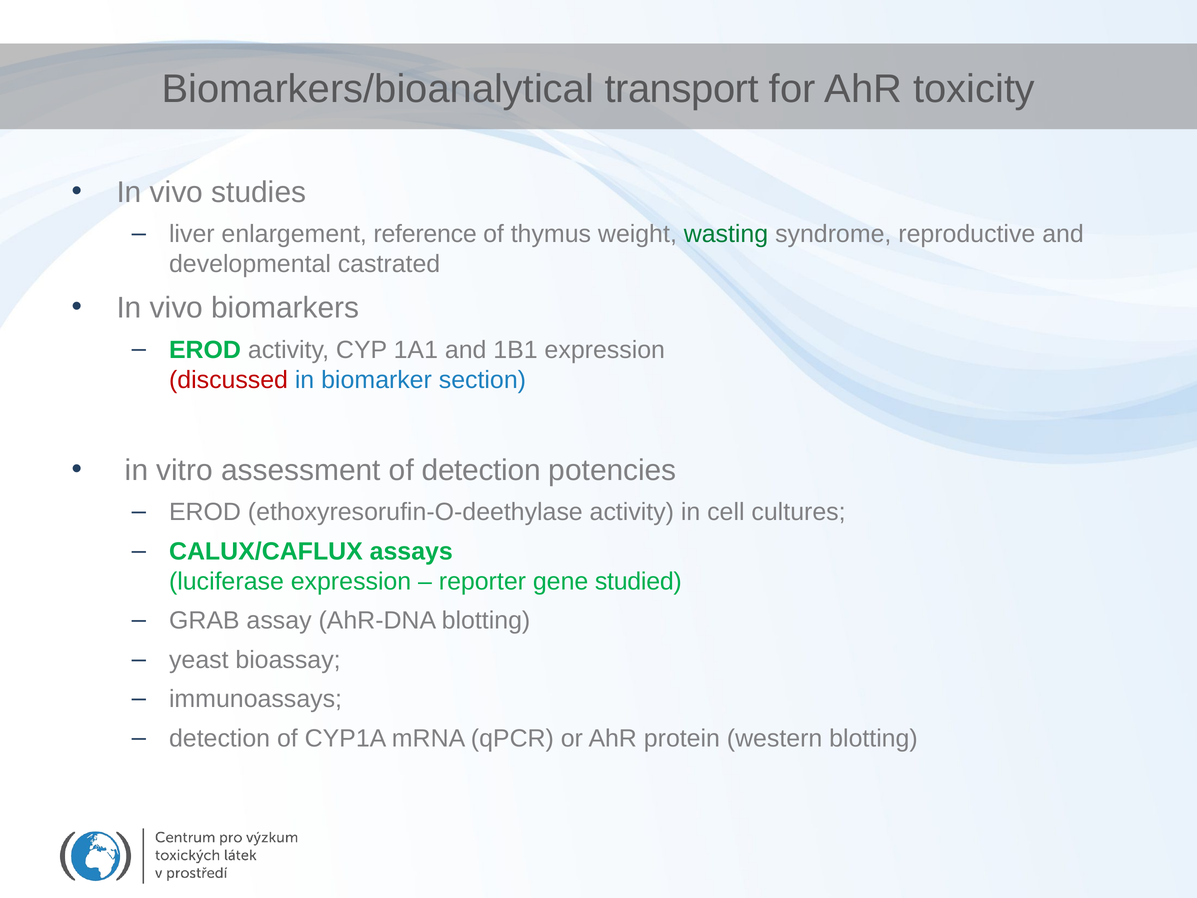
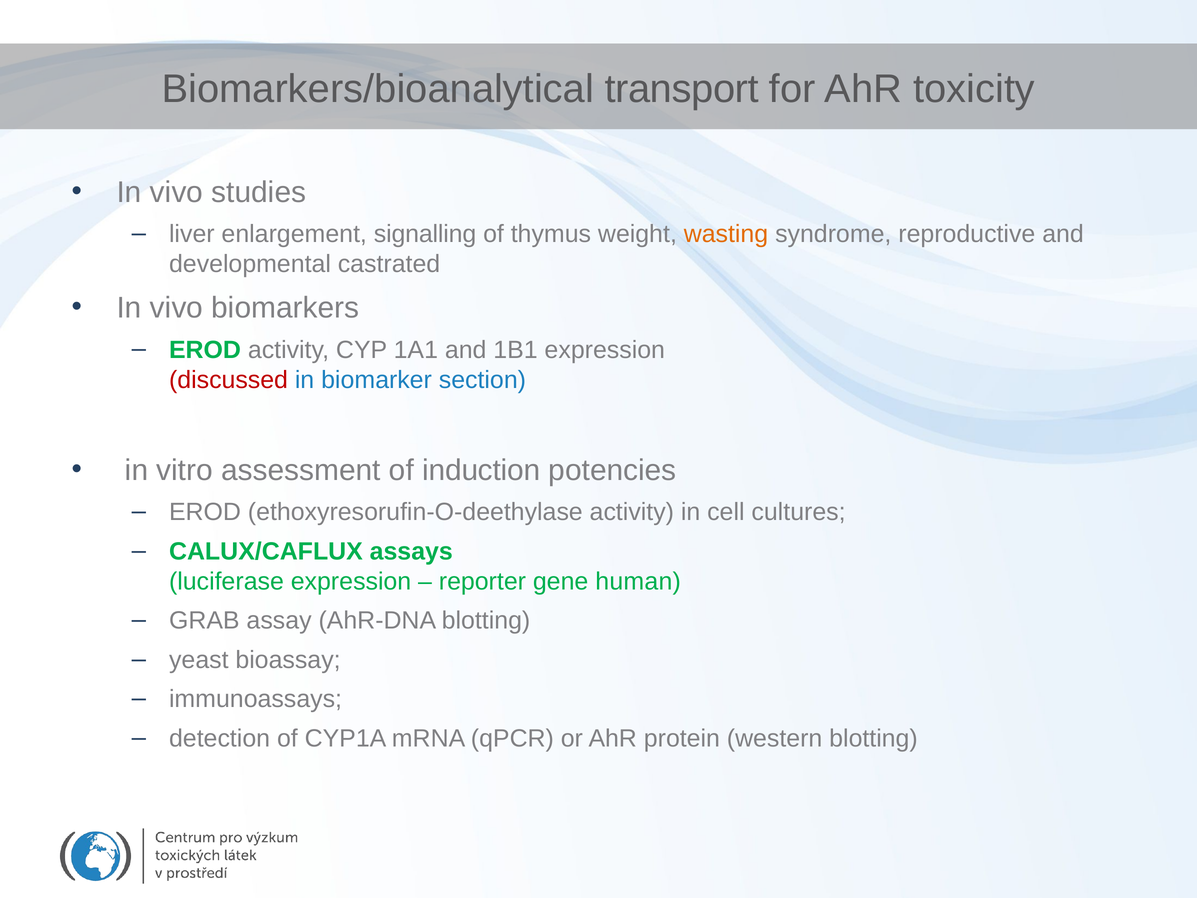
reference: reference -> signalling
wasting colour: green -> orange
of detection: detection -> induction
studied: studied -> human
